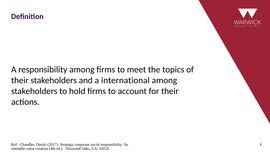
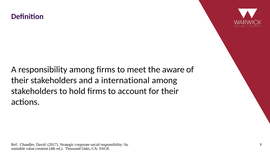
topics: topics -> aware
